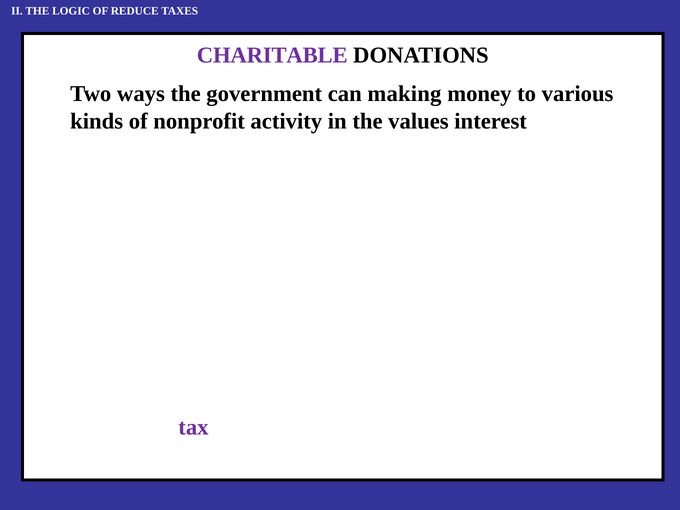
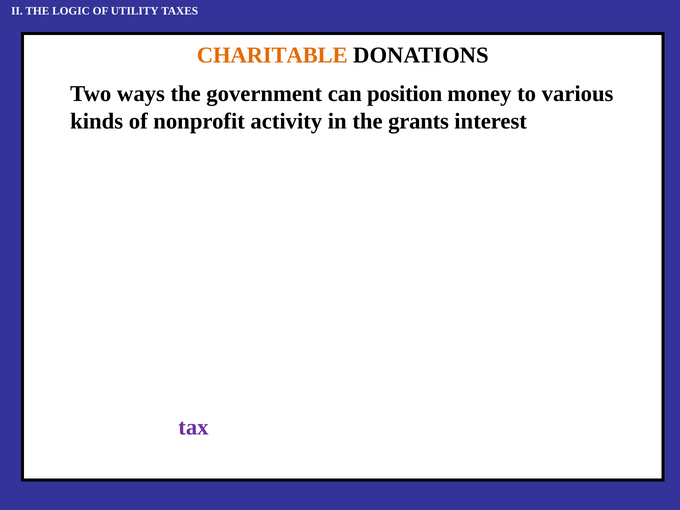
REDUCE: REDUCE -> UTILITY
CHARITABLE colour: purple -> orange
making: making -> position
the values: values -> grants
